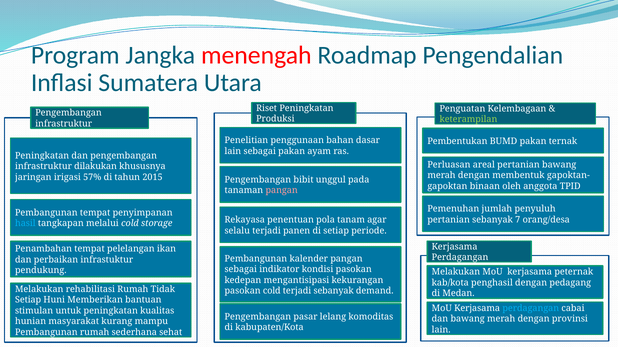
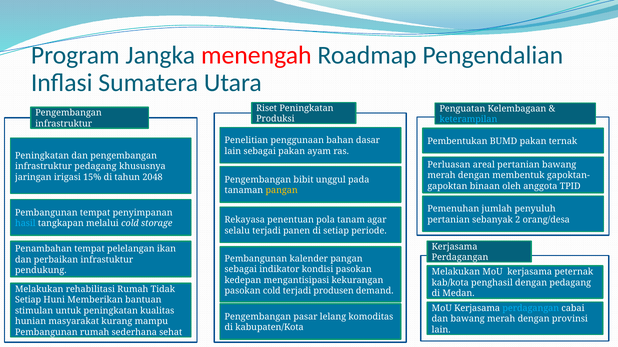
keterampilan colour: light green -> light blue
infrastruktur dilakukan: dilakukan -> pedagang
57%: 57% -> 15%
2015: 2015 -> 2048
pangan at (282, 191) colour: pink -> yellow
7: 7 -> 2
terjadi sebanyak: sebanyak -> produsen
